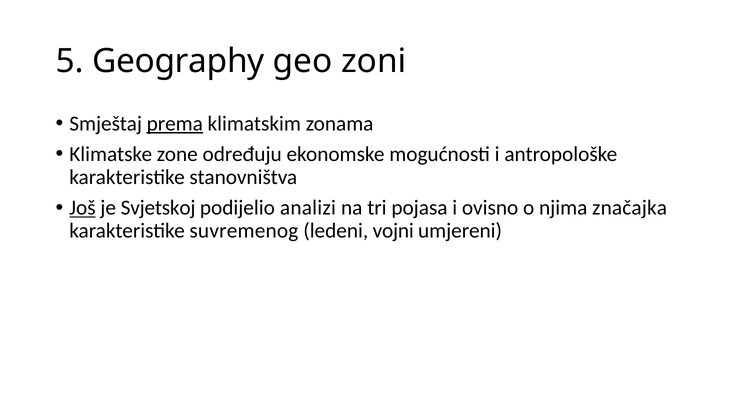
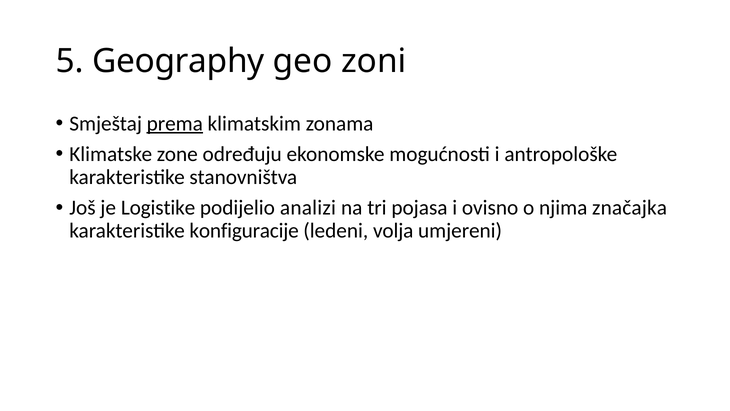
Još underline: present -> none
Svjetskoj: Svjetskoj -> Logistike
suvremenog: suvremenog -> konfiguracije
vojni: vojni -> volja
